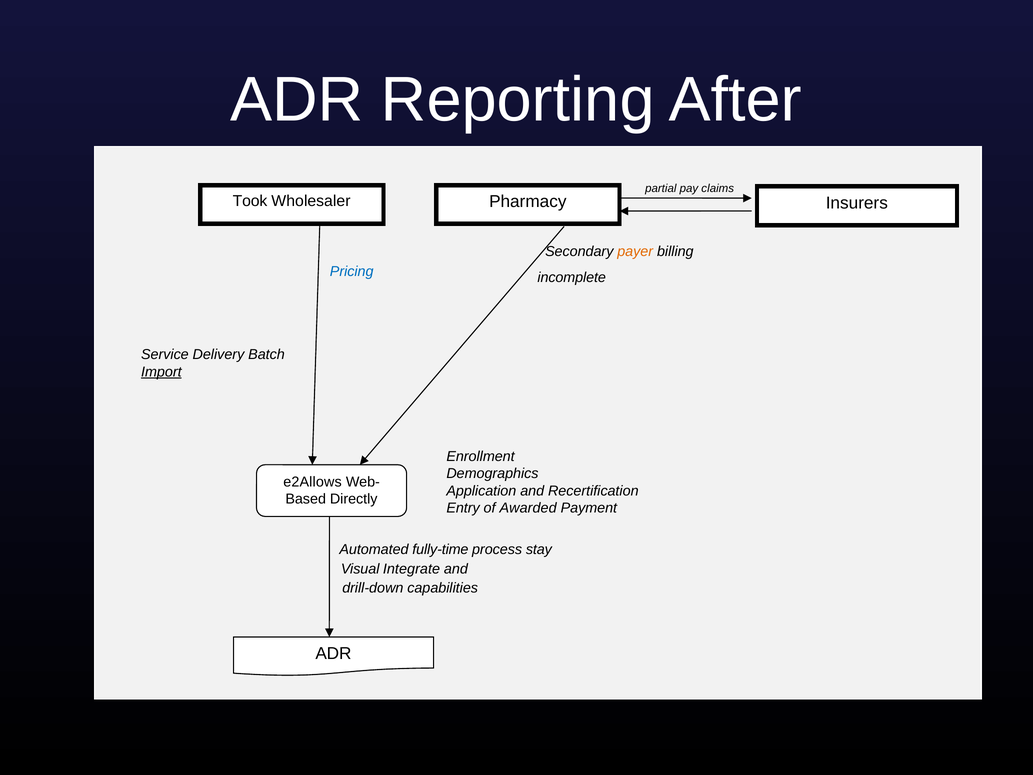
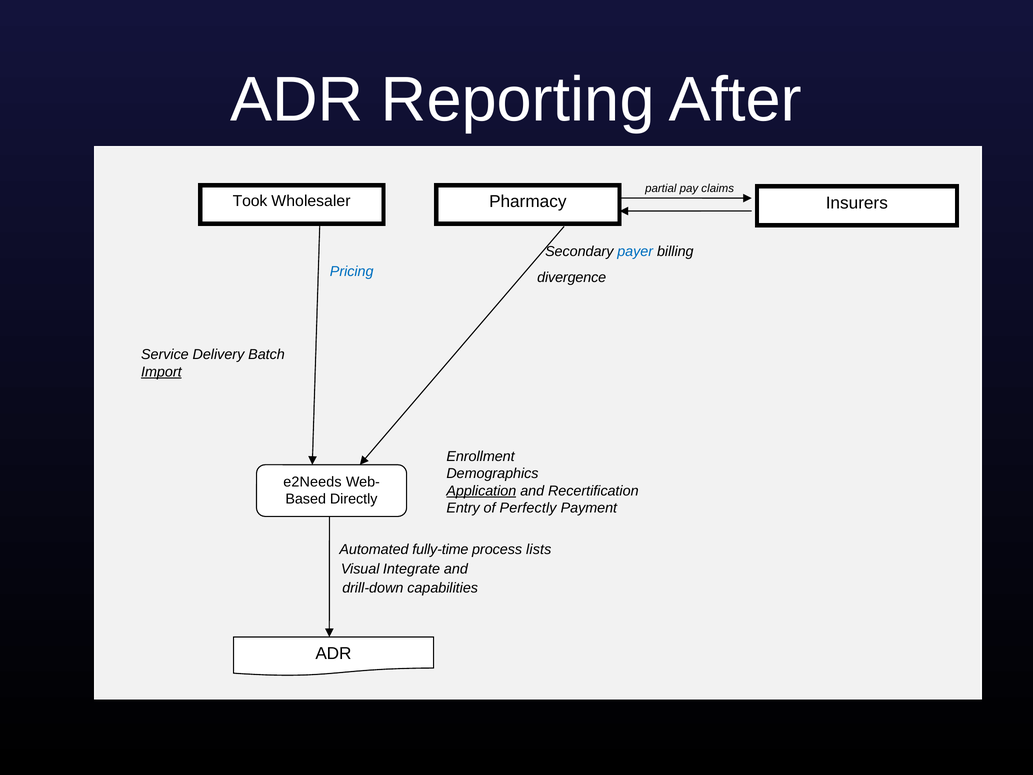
payer colour: orange -> blue
incomplete: incomplete -> divergence
e2Allows: e2Allows -> e2Needs
Application underline: none -> present
Awarded: Awarded -> Perfectly
stay: stay -> lists
